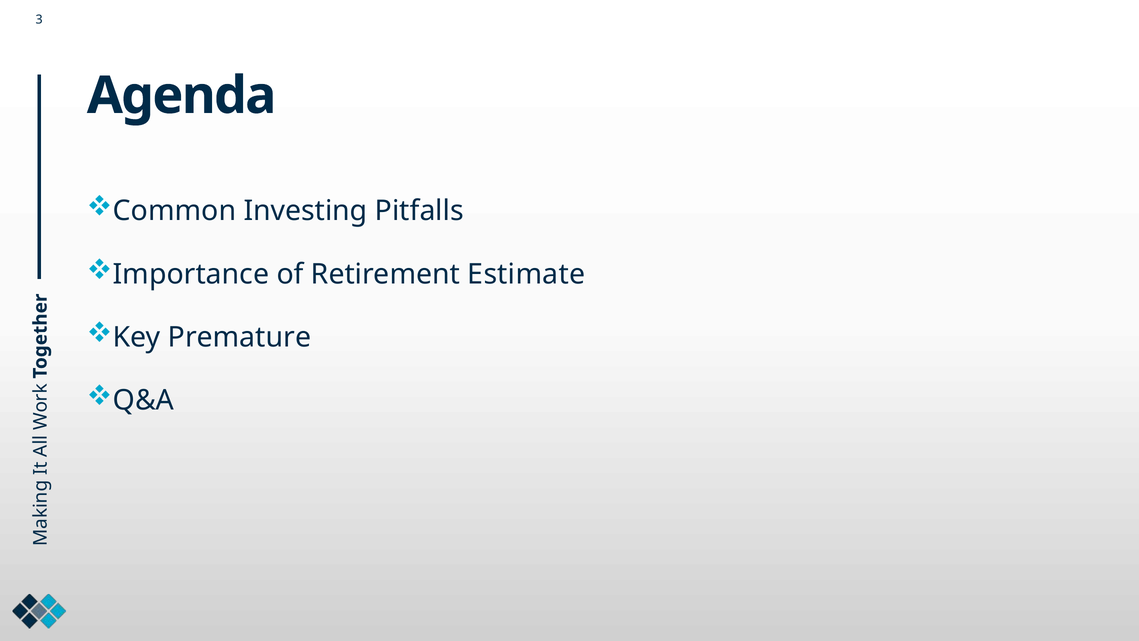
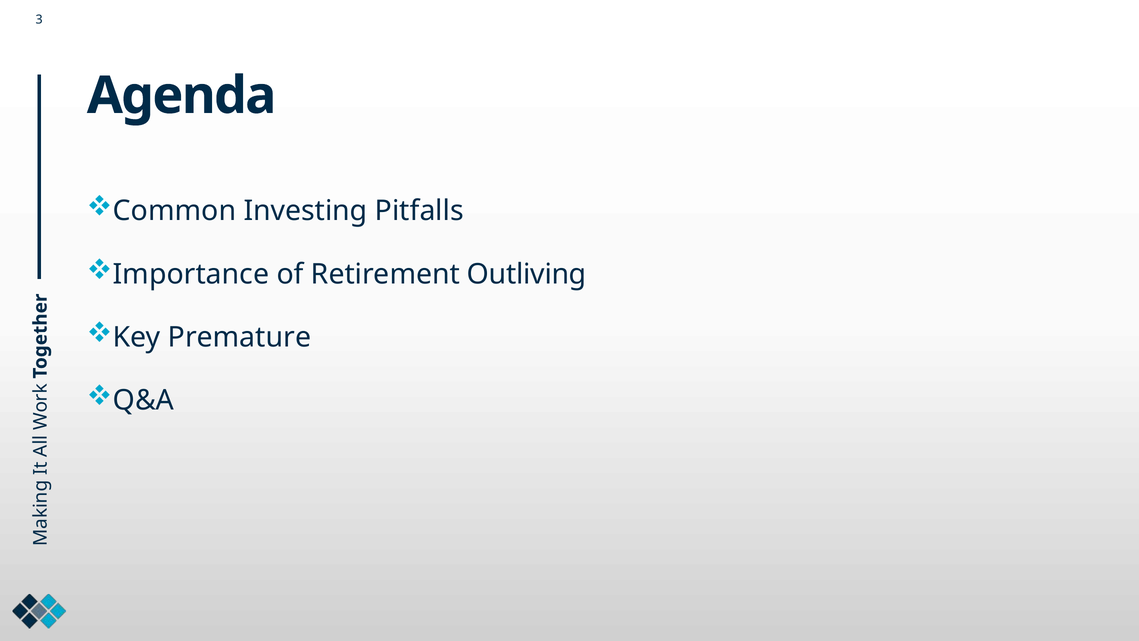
Estimate: Estimate -> Outliving
